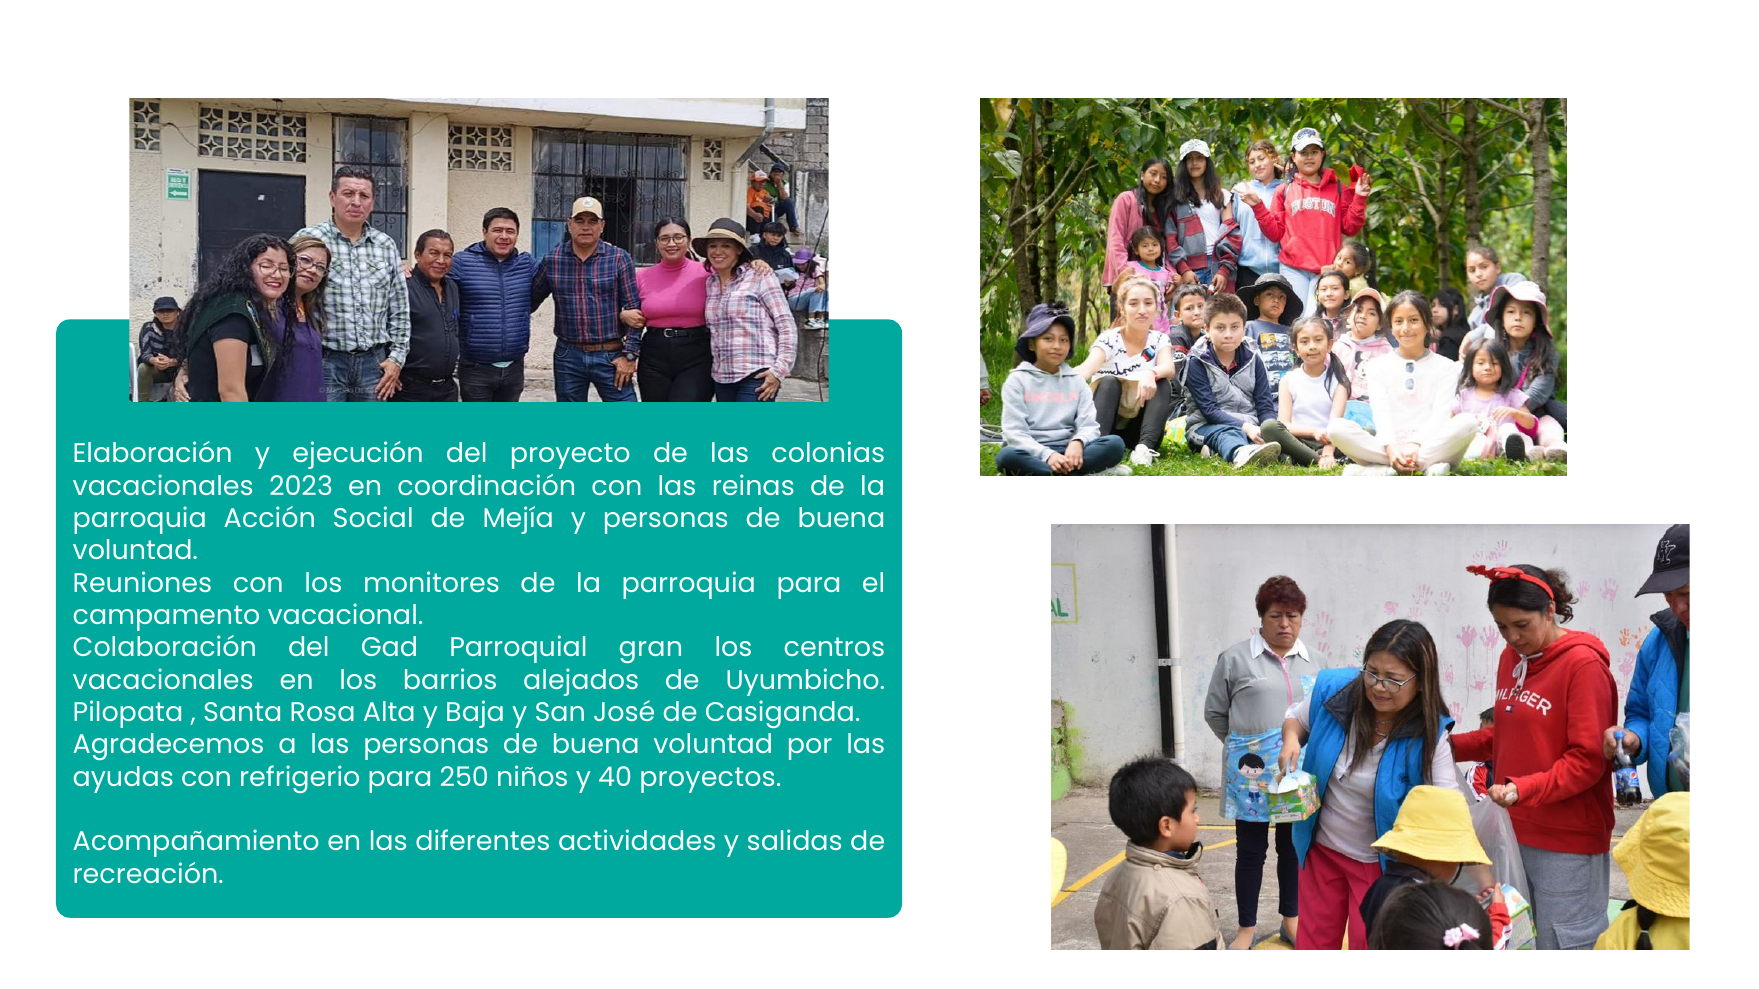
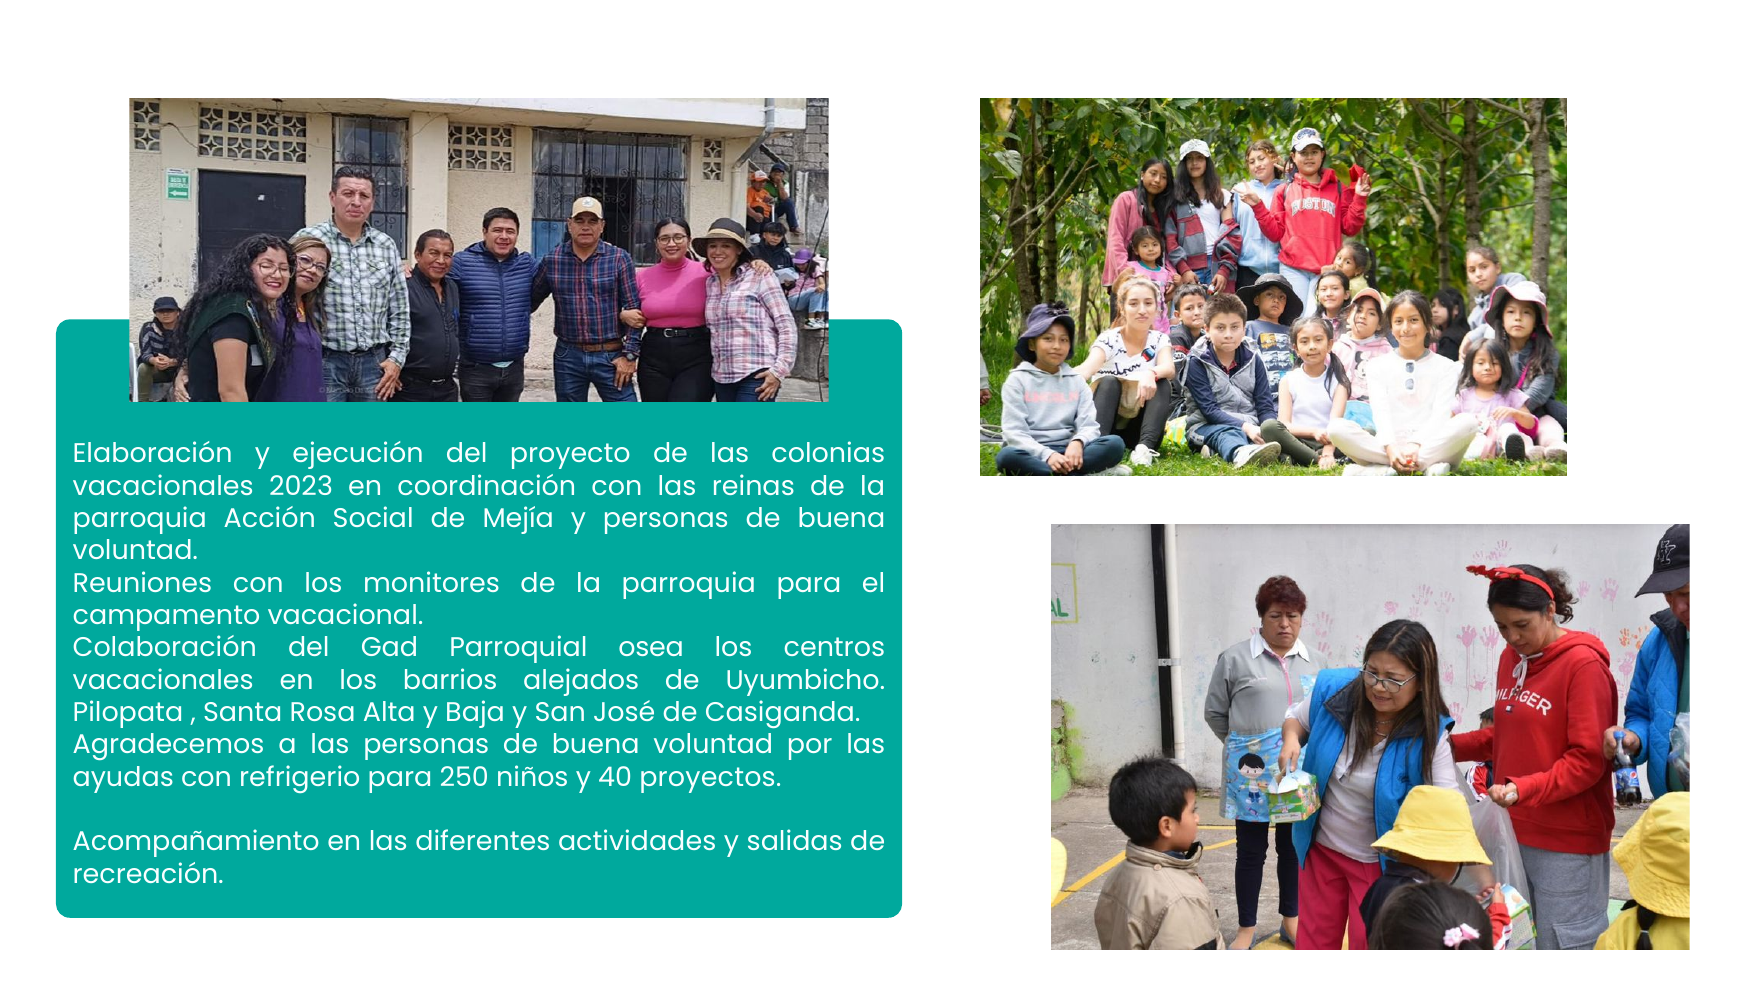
gran: gran -> osea
